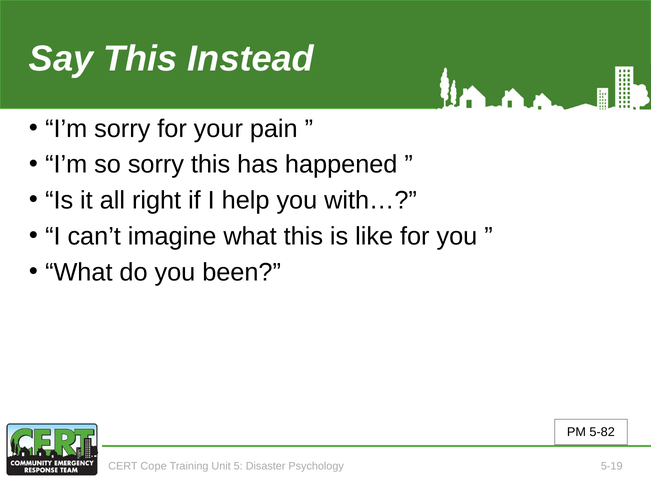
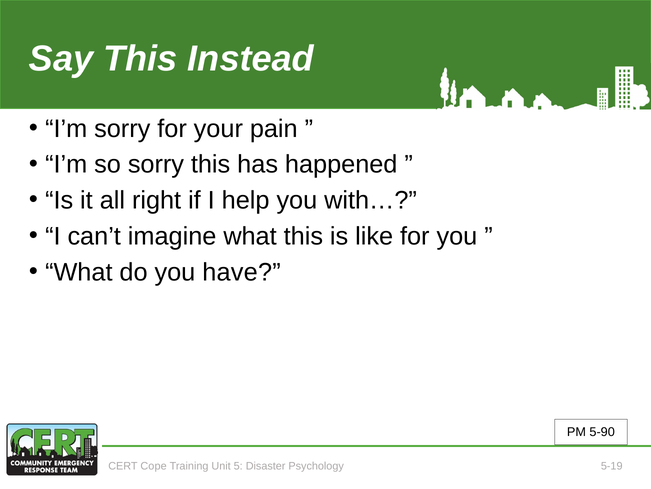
been: been -> have
5-82: 5-82 -> 5-90
